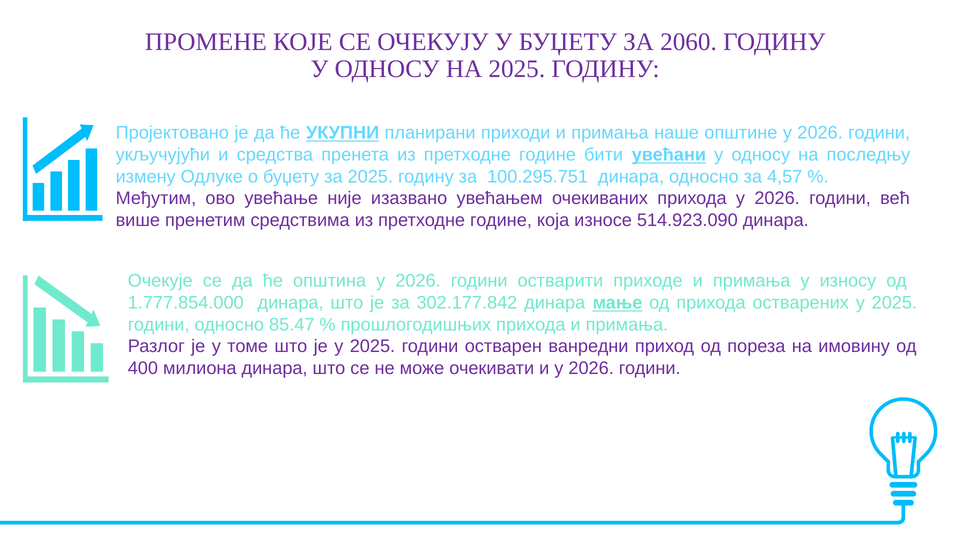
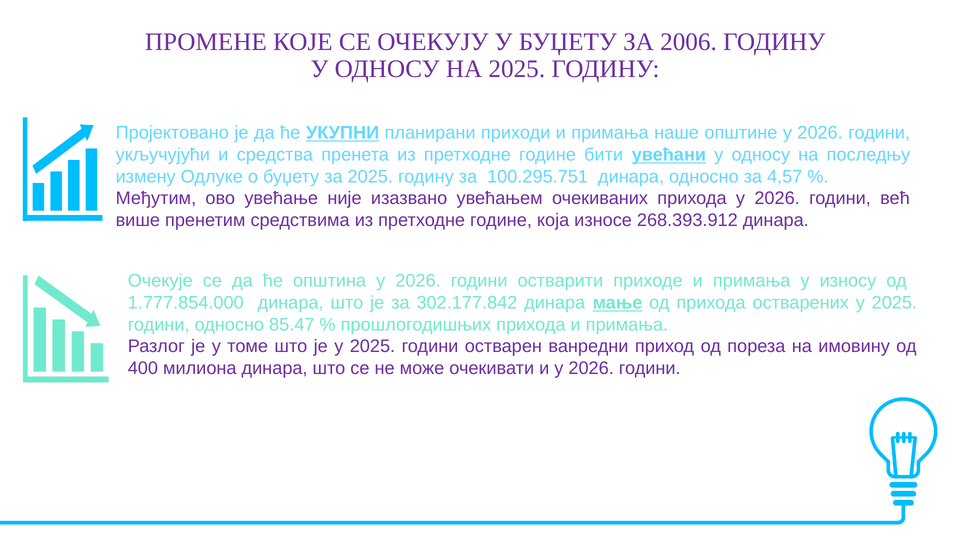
2060: 2060 -> 2006
514.923.090: 514.923.090 -> 268.393.912
